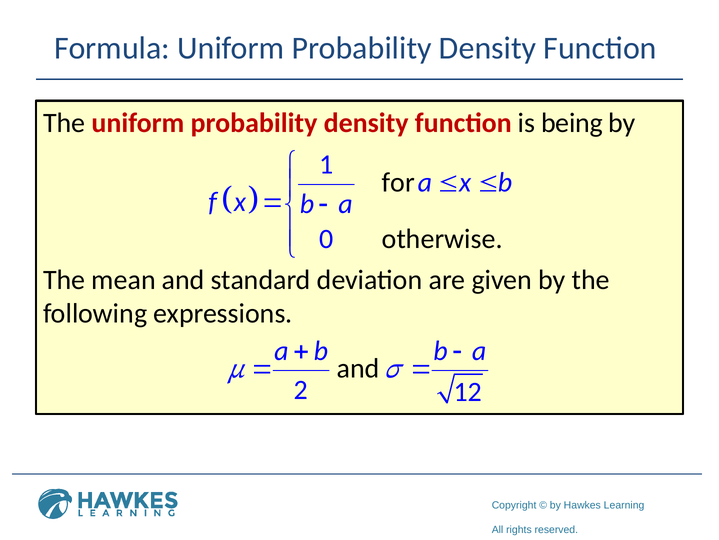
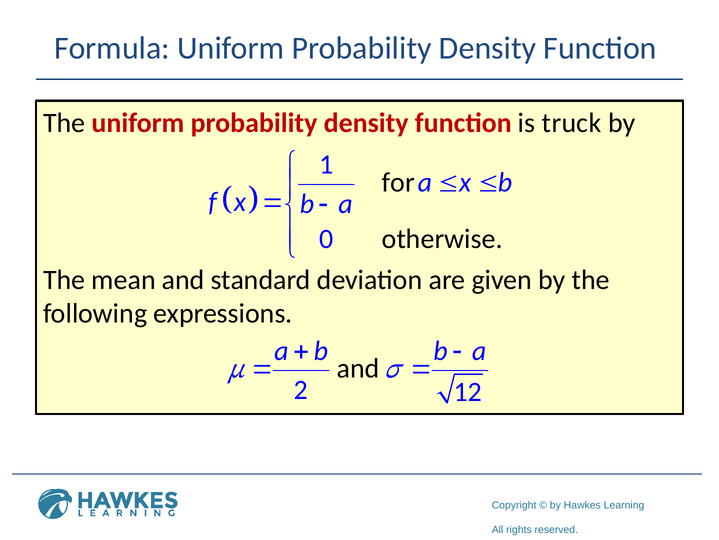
being: being -> truck
